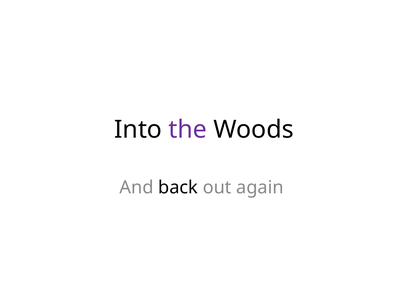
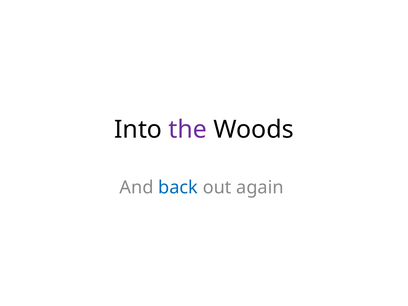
back colour: black -> blue
